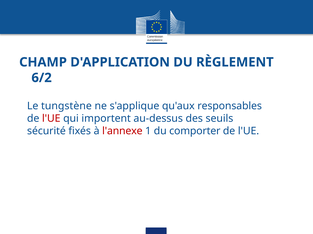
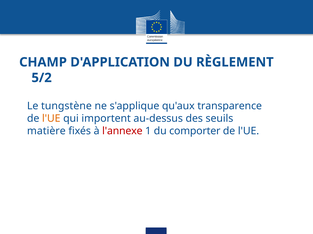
6/2: 6/2 -> 5/2
responsables: responsables -> transparence
l'UE at (51, 119) colour: red -> orange
sécurité: sécurité -> matière
